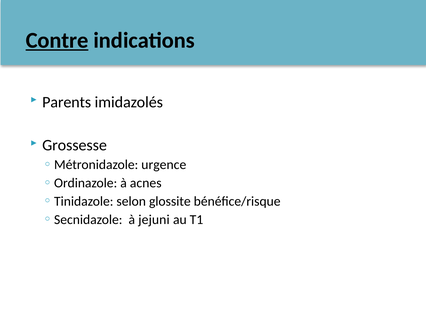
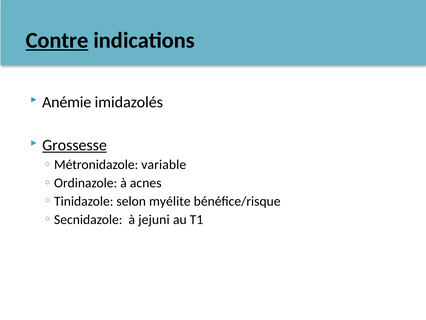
Parents: Parents -> Anémie
Grossesse underline: none -> present
urgence: urgence -> variable
glossite: glossite -> myélite
